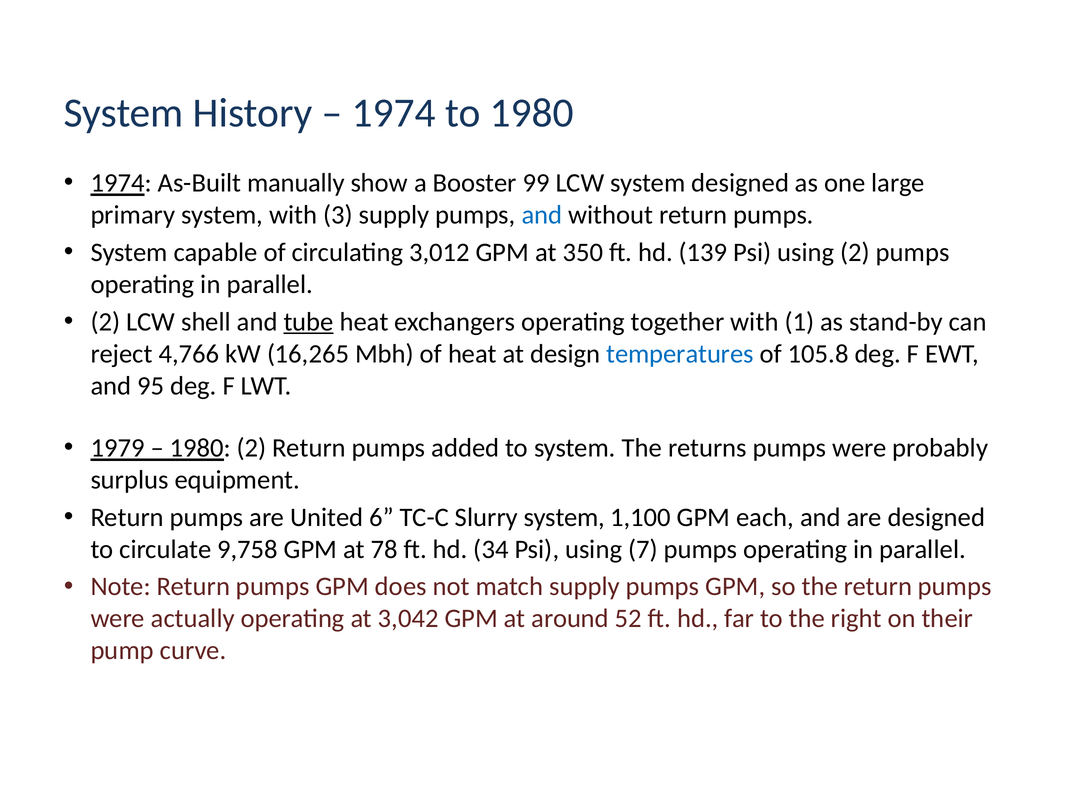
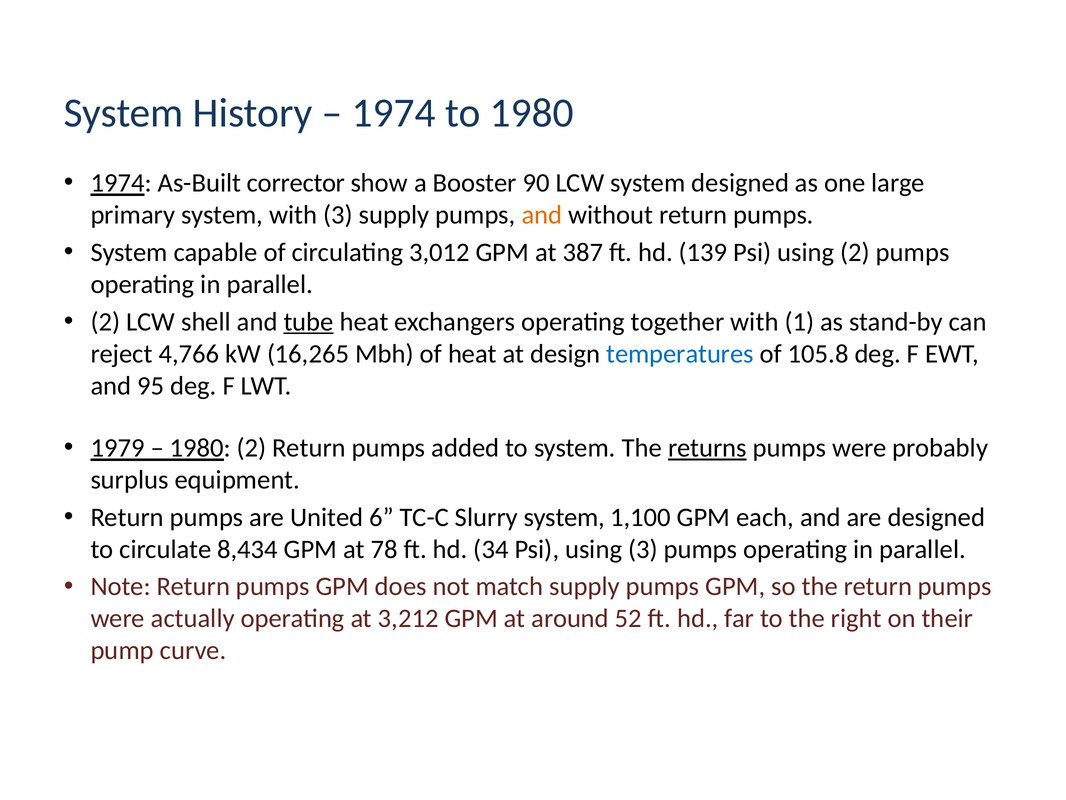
manually: manually -> corrector
99: 99 -> 90
and at (542, 215) colour: blue -> orange
350: 350 -> 387
returns underline: none -> present
9,758: 9,758 -> 8,434
using 7: 7 -> 3
3,042: 3,042 -> 3,212
